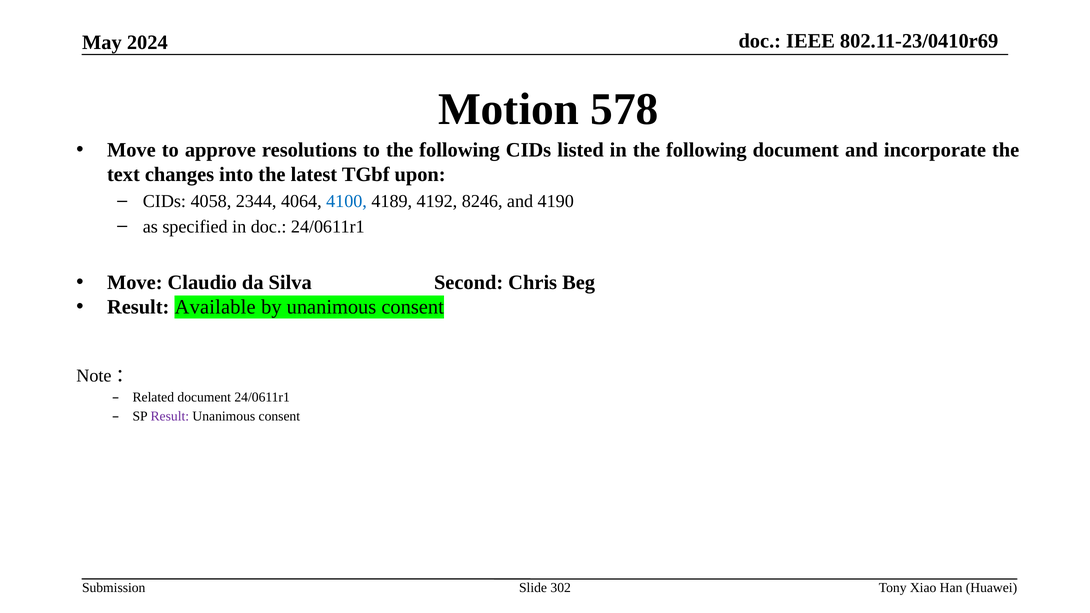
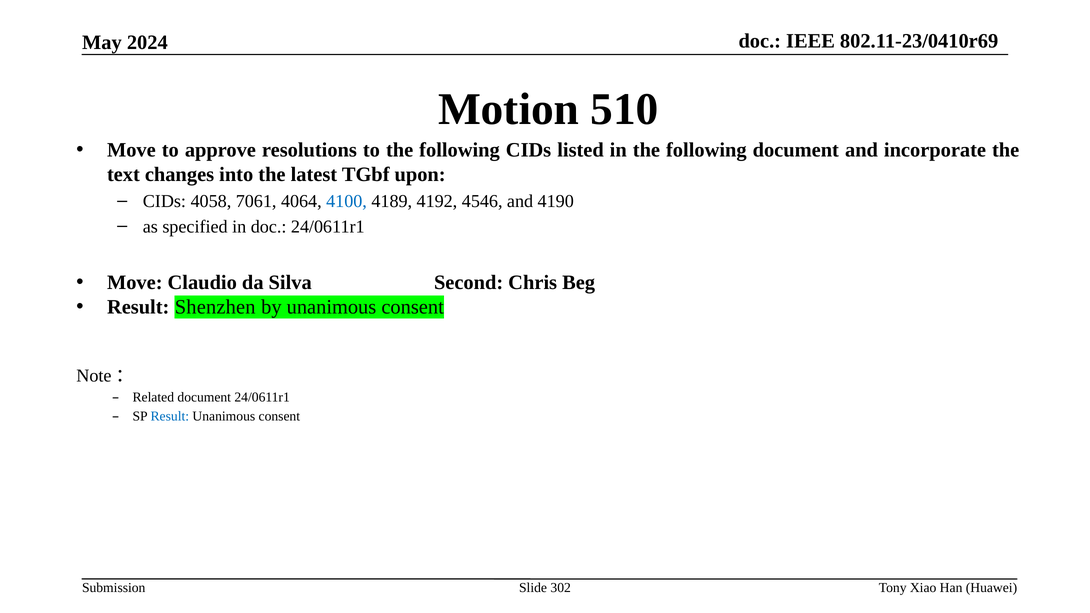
578: 578 -> 510
2344: 2344 -> 7061
8246: 8246 -> 4546
Available: Available -> Shenzhen
Result at (170, 416) colour: purple -> blue
